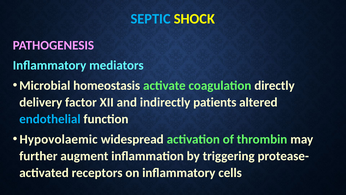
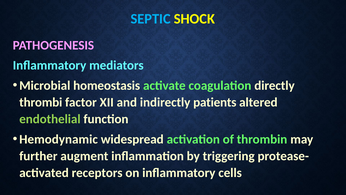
delivery: delivery -> thrombi
endothelial colour: light blue -> light green
Hypovolaemic: Hypovolaemic -> Hemodynamic
